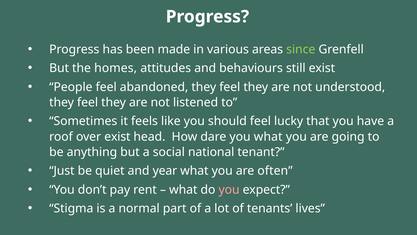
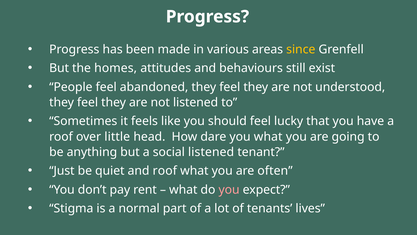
since colour: light green -> yellow
over exist: exist -> little
social national: national -> listened
and year: year -> roof
